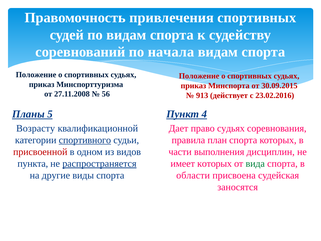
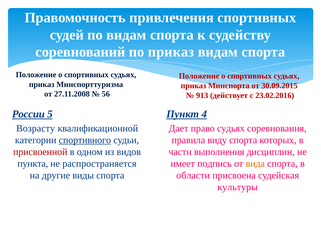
по начала: начала -> приказ
Планы: Планы -> России
план: план -> виду
распространяется underline: present -> none
имеет которых: которых -> подпись
вида colour: green -> orange
заносятся: заносятся -> культуры
